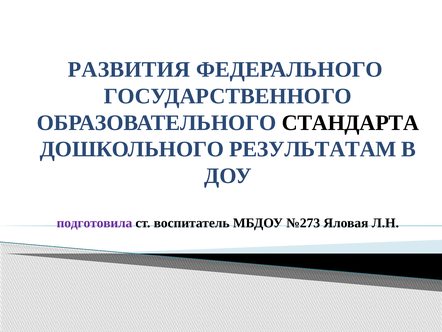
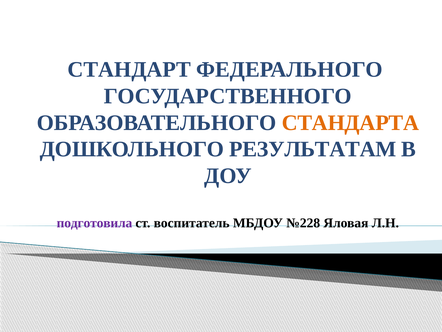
РАЗВИТИЯ: РАЗВИТИЯ -> СТАНДАРТ
СТАНДАРТА colour: black -> orange
№273: №273 -> №228
